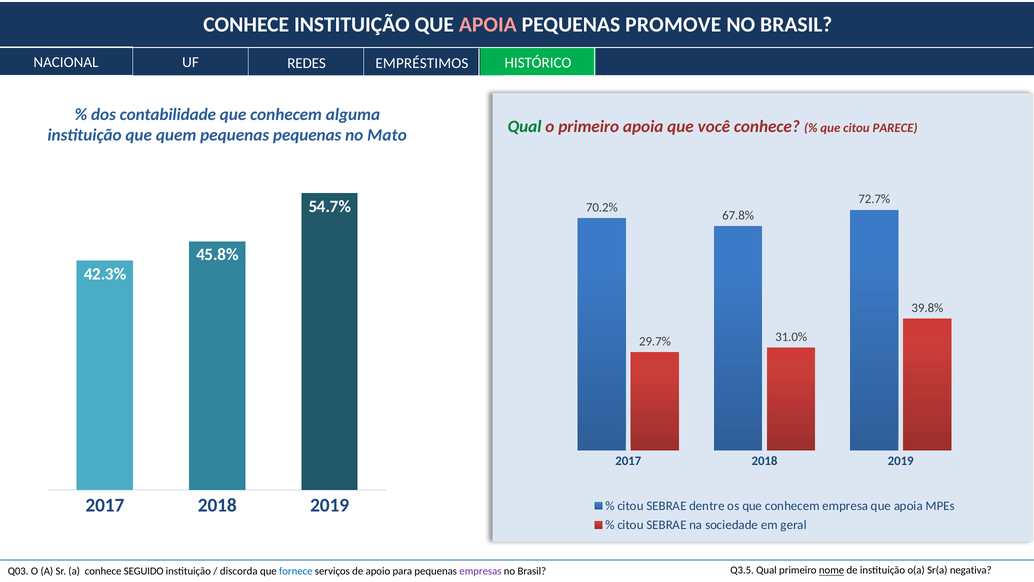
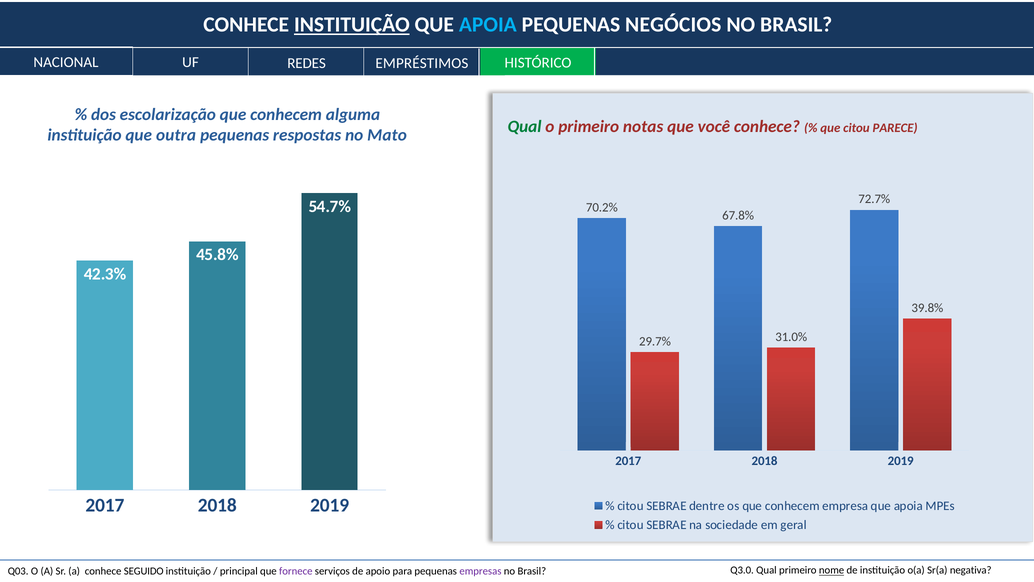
INSTITUIÇÃO at (352, 25) underline: none -> present
APOIA at (488, 25) colour: pink -> light blue
PROMOVE: PROMOVE -> NEGÓCIOS
contabilidade: contabilidade -> escolarização
primeiro apoia: apoia -> notas
quem: quem -> outra
pequenas pequenas: pequenas -> respostas
discorda: discorda -> principal
fornece colour: blue -> purple
Q3.5: Q3.5 -> Q3.0
